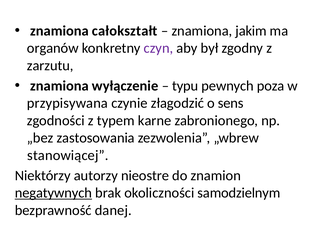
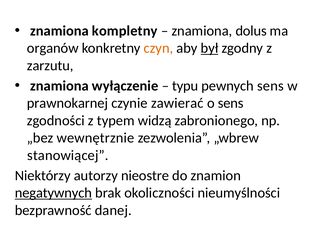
całokształt: całokształt -> kompletny
jakim: jakim -> dolus
czyn colour: purple -> orange
był underline: none -> present
pewnych poza: poza -> sens
przypisywana: przypisywana -> prawnokarnej
złagodzić: złagodzić -> zawierać
karne: karne -> widzą
zastosowania: zastosowania -> wewnętrznie
samodzielnym: samodzielnym -> nieumyślności
